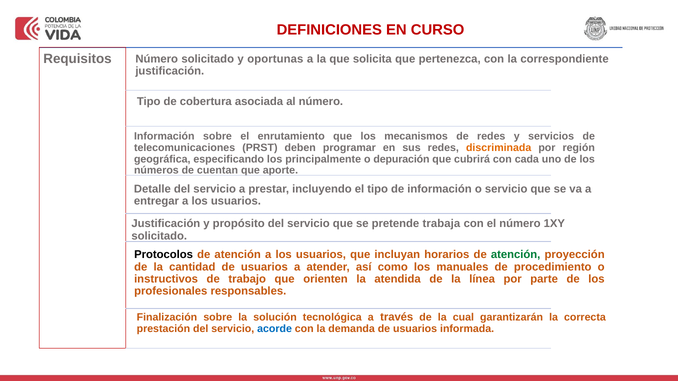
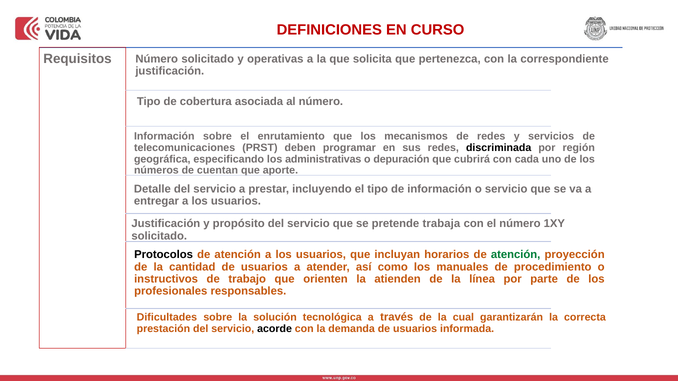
oportunas: oportunas -> operativas
discriminada colour: orange -> black
principalmente: principalmente -> administrativas
atendida: atendida -> atienden
Finalización: Finalización -> Dificultades
acorde colour: blue -> black
